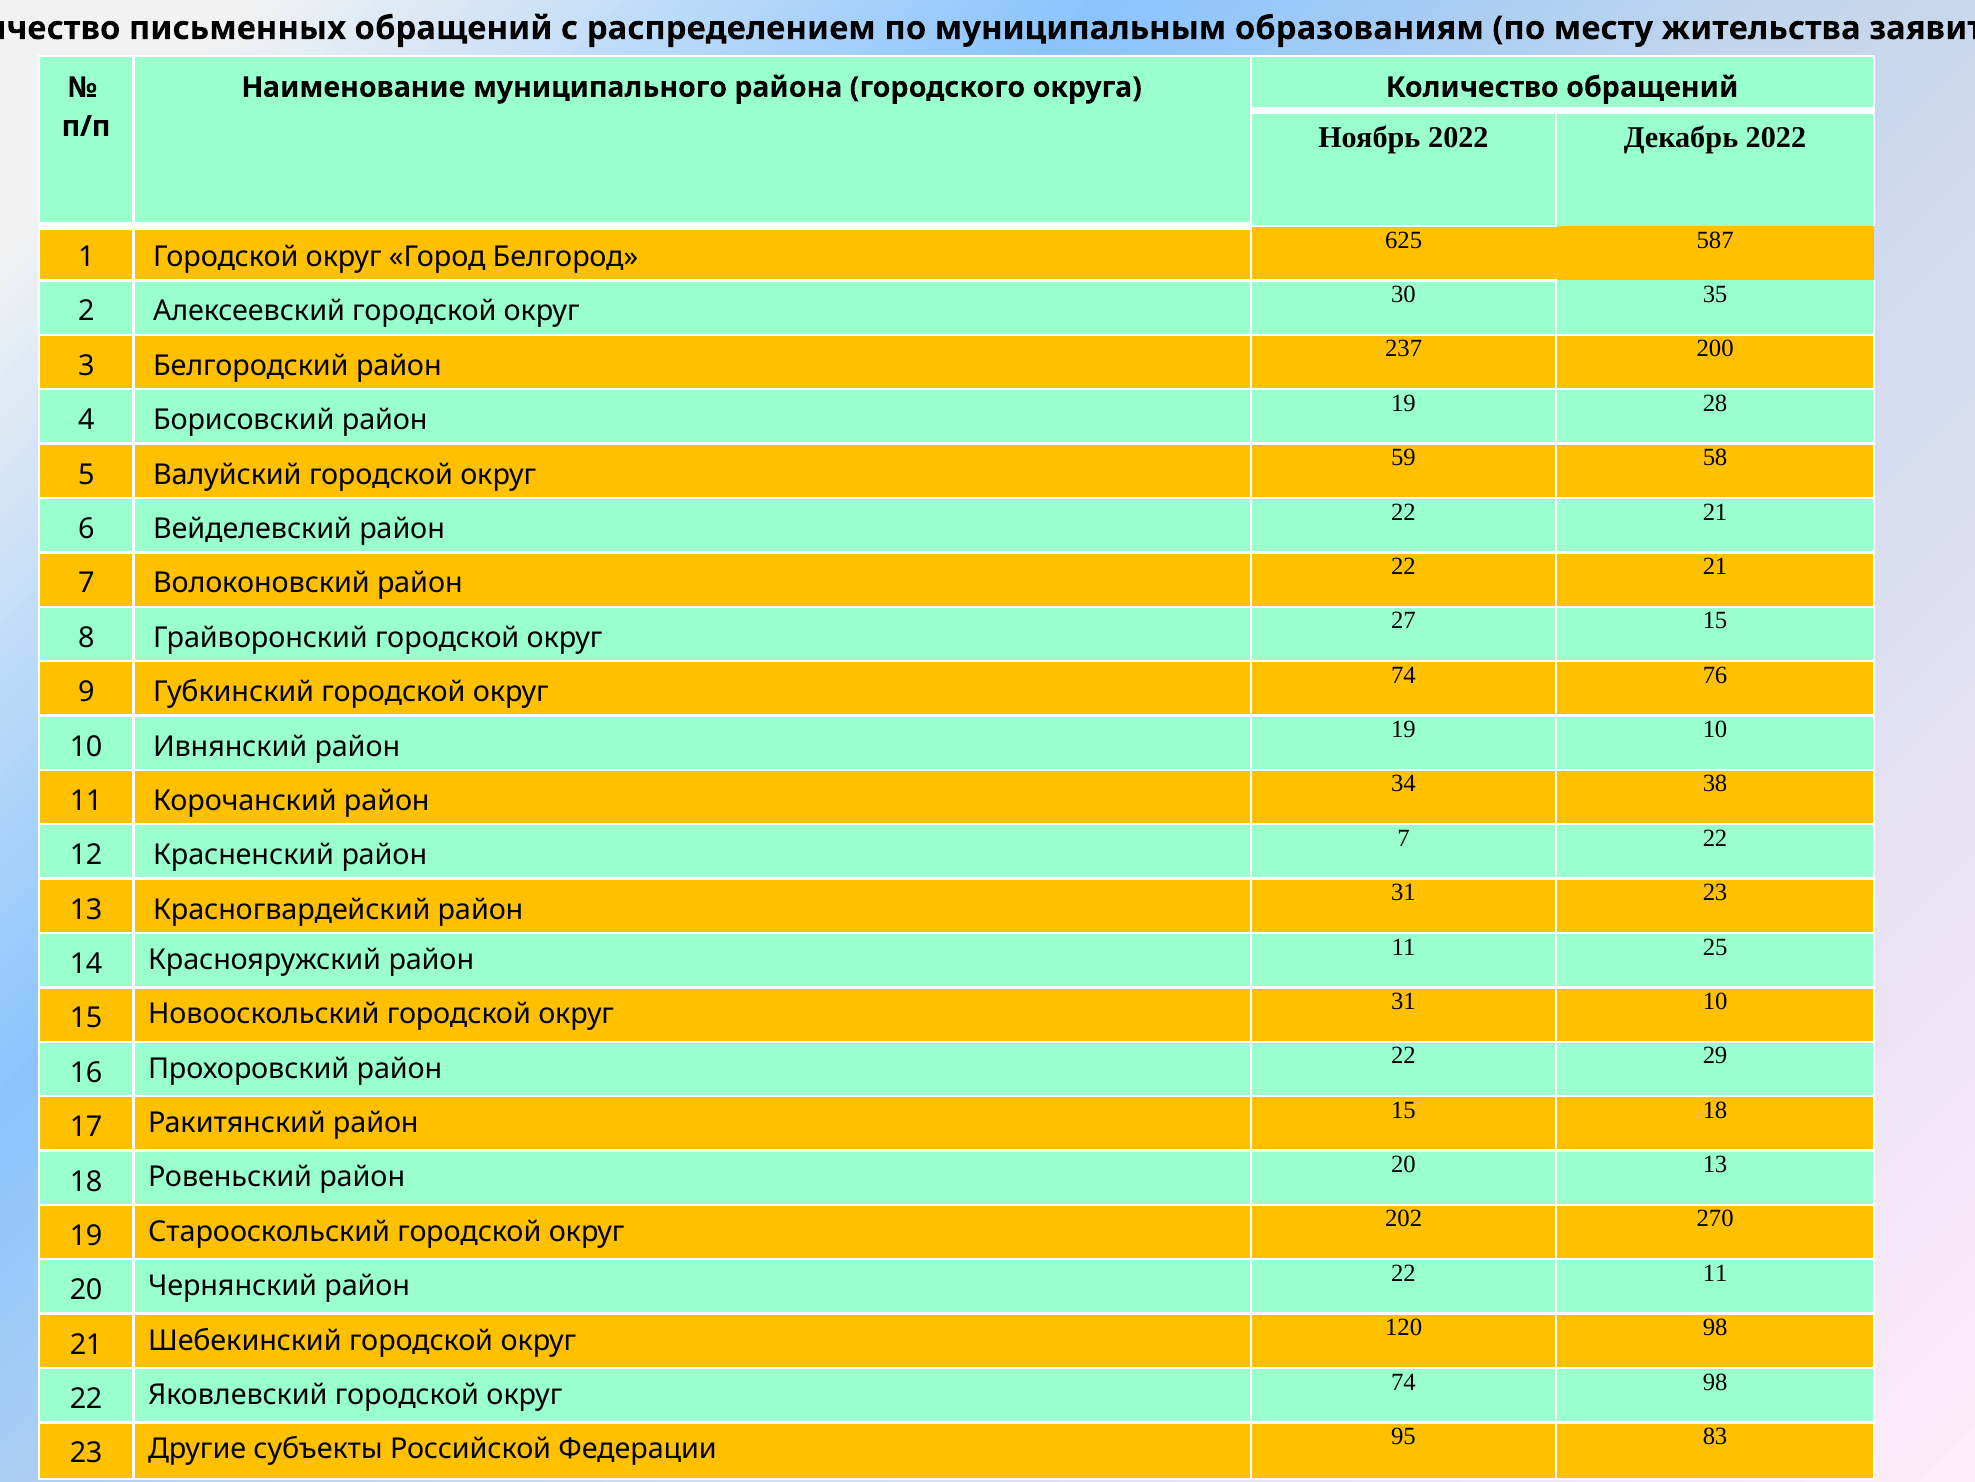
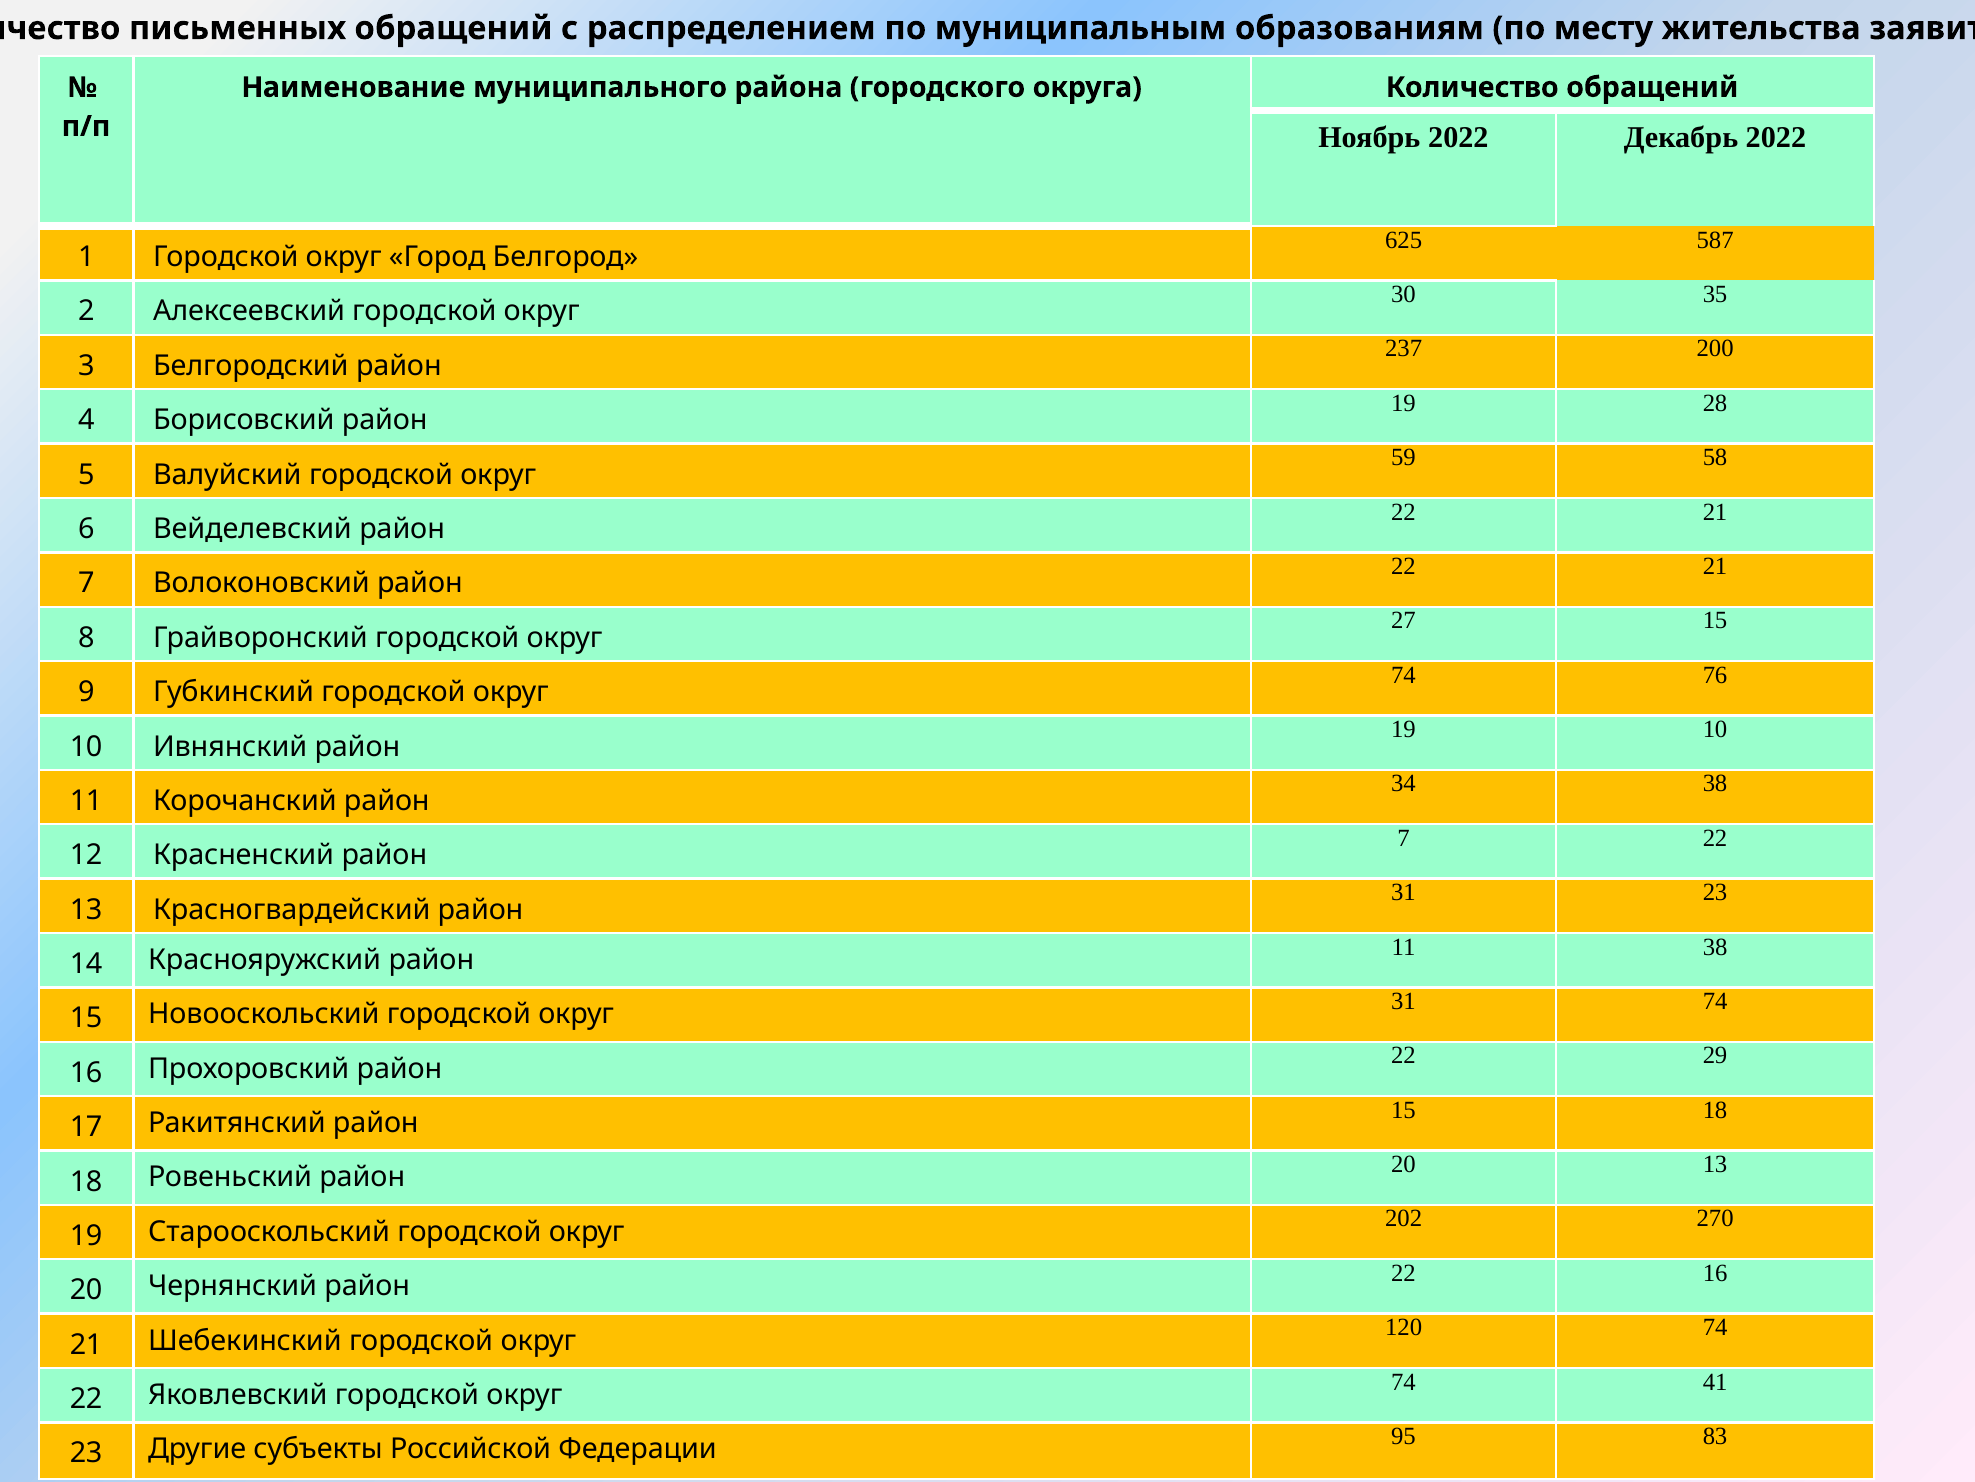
11 25: 25 -> 38
31 10: 10 -> 74
22 11: 11 -> 16
120 98: 98 -> 74
74 98: 98 -> 41
